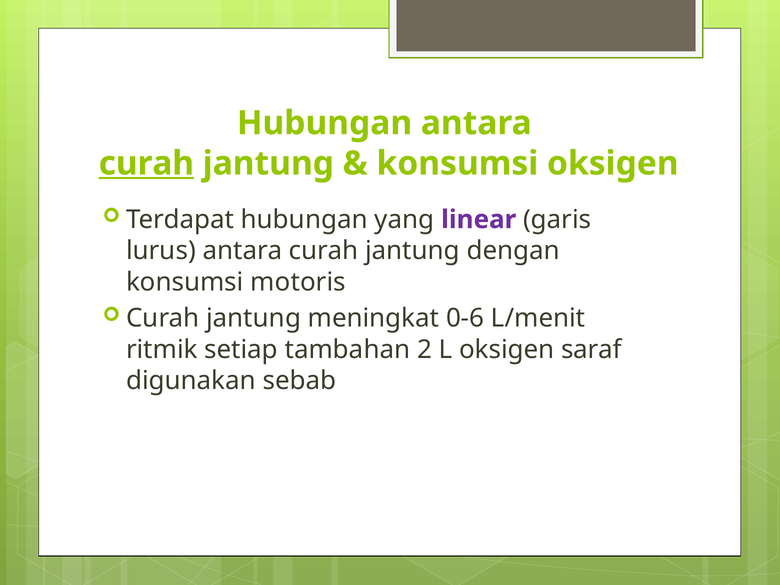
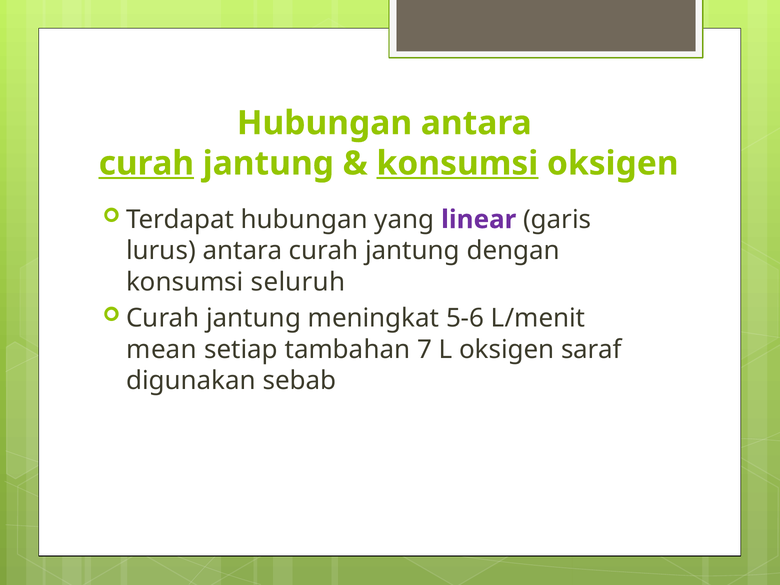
konsumsi at (457, 163) underline: none -> present
motoris: motoris -> seluruh
0-6: 0-6 -> 5-6
ritmik: ritmik -> mean
2: 2 -> 7
